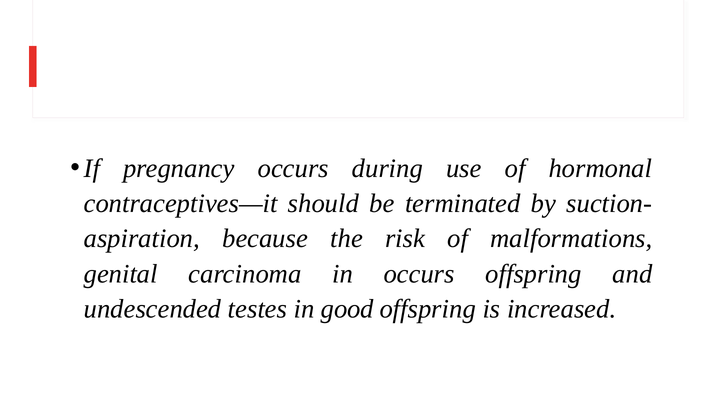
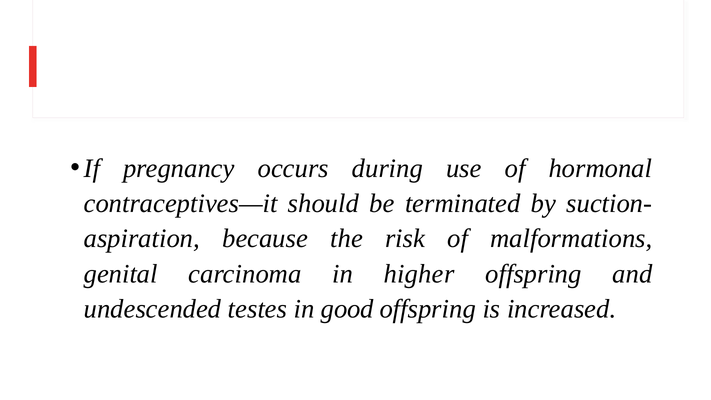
in occurs: occurs -> higher
